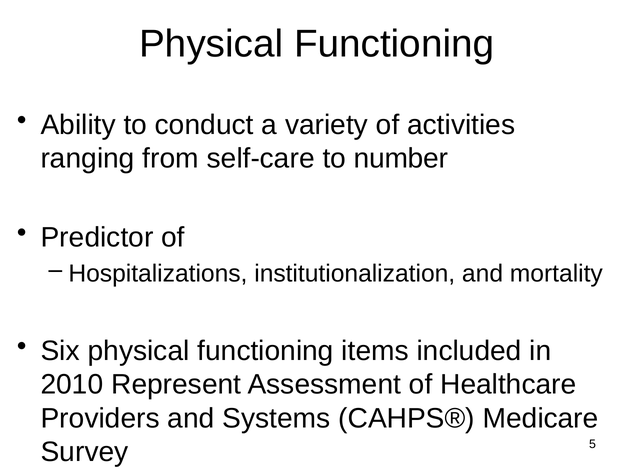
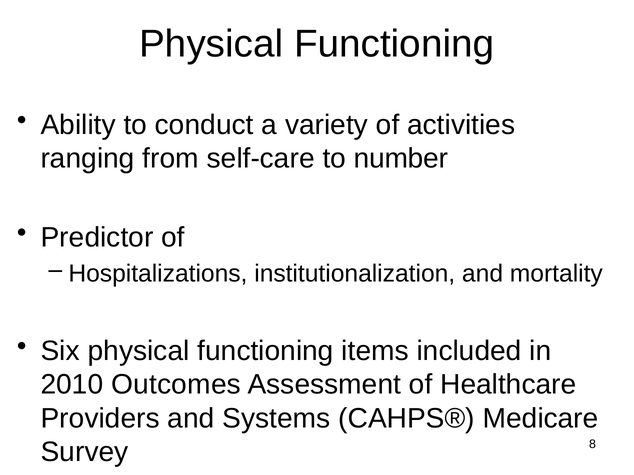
Represent: Represent -> Outcomes
5: 5 -> 8
